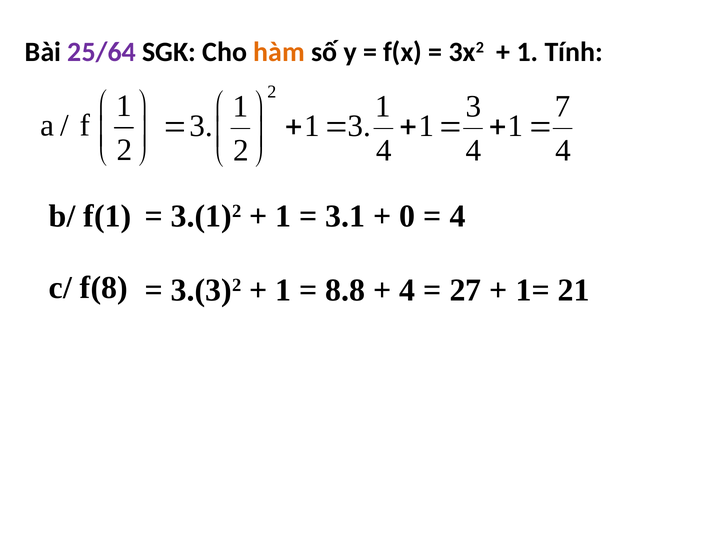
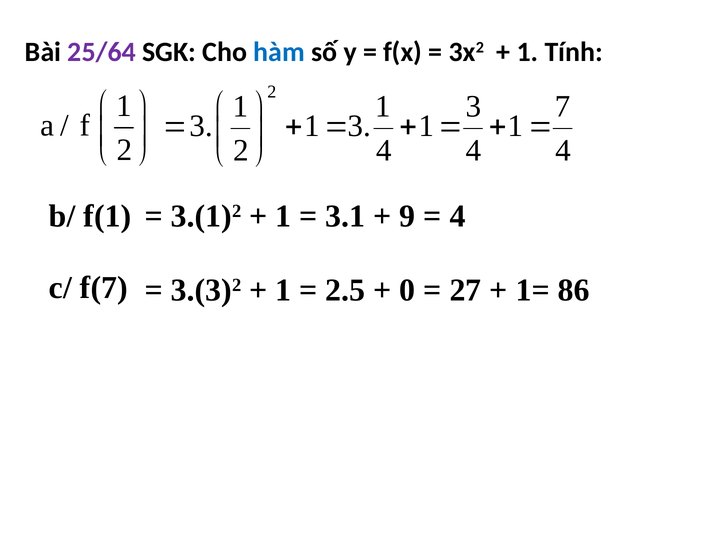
hàm colour: orange -> blue
0: 0 -> 9
f(8: f(8 -> f(7
8.8: 8.8 -> 2.5
4 at (407, 290): 4 -> 0
21: 21 -> 86
